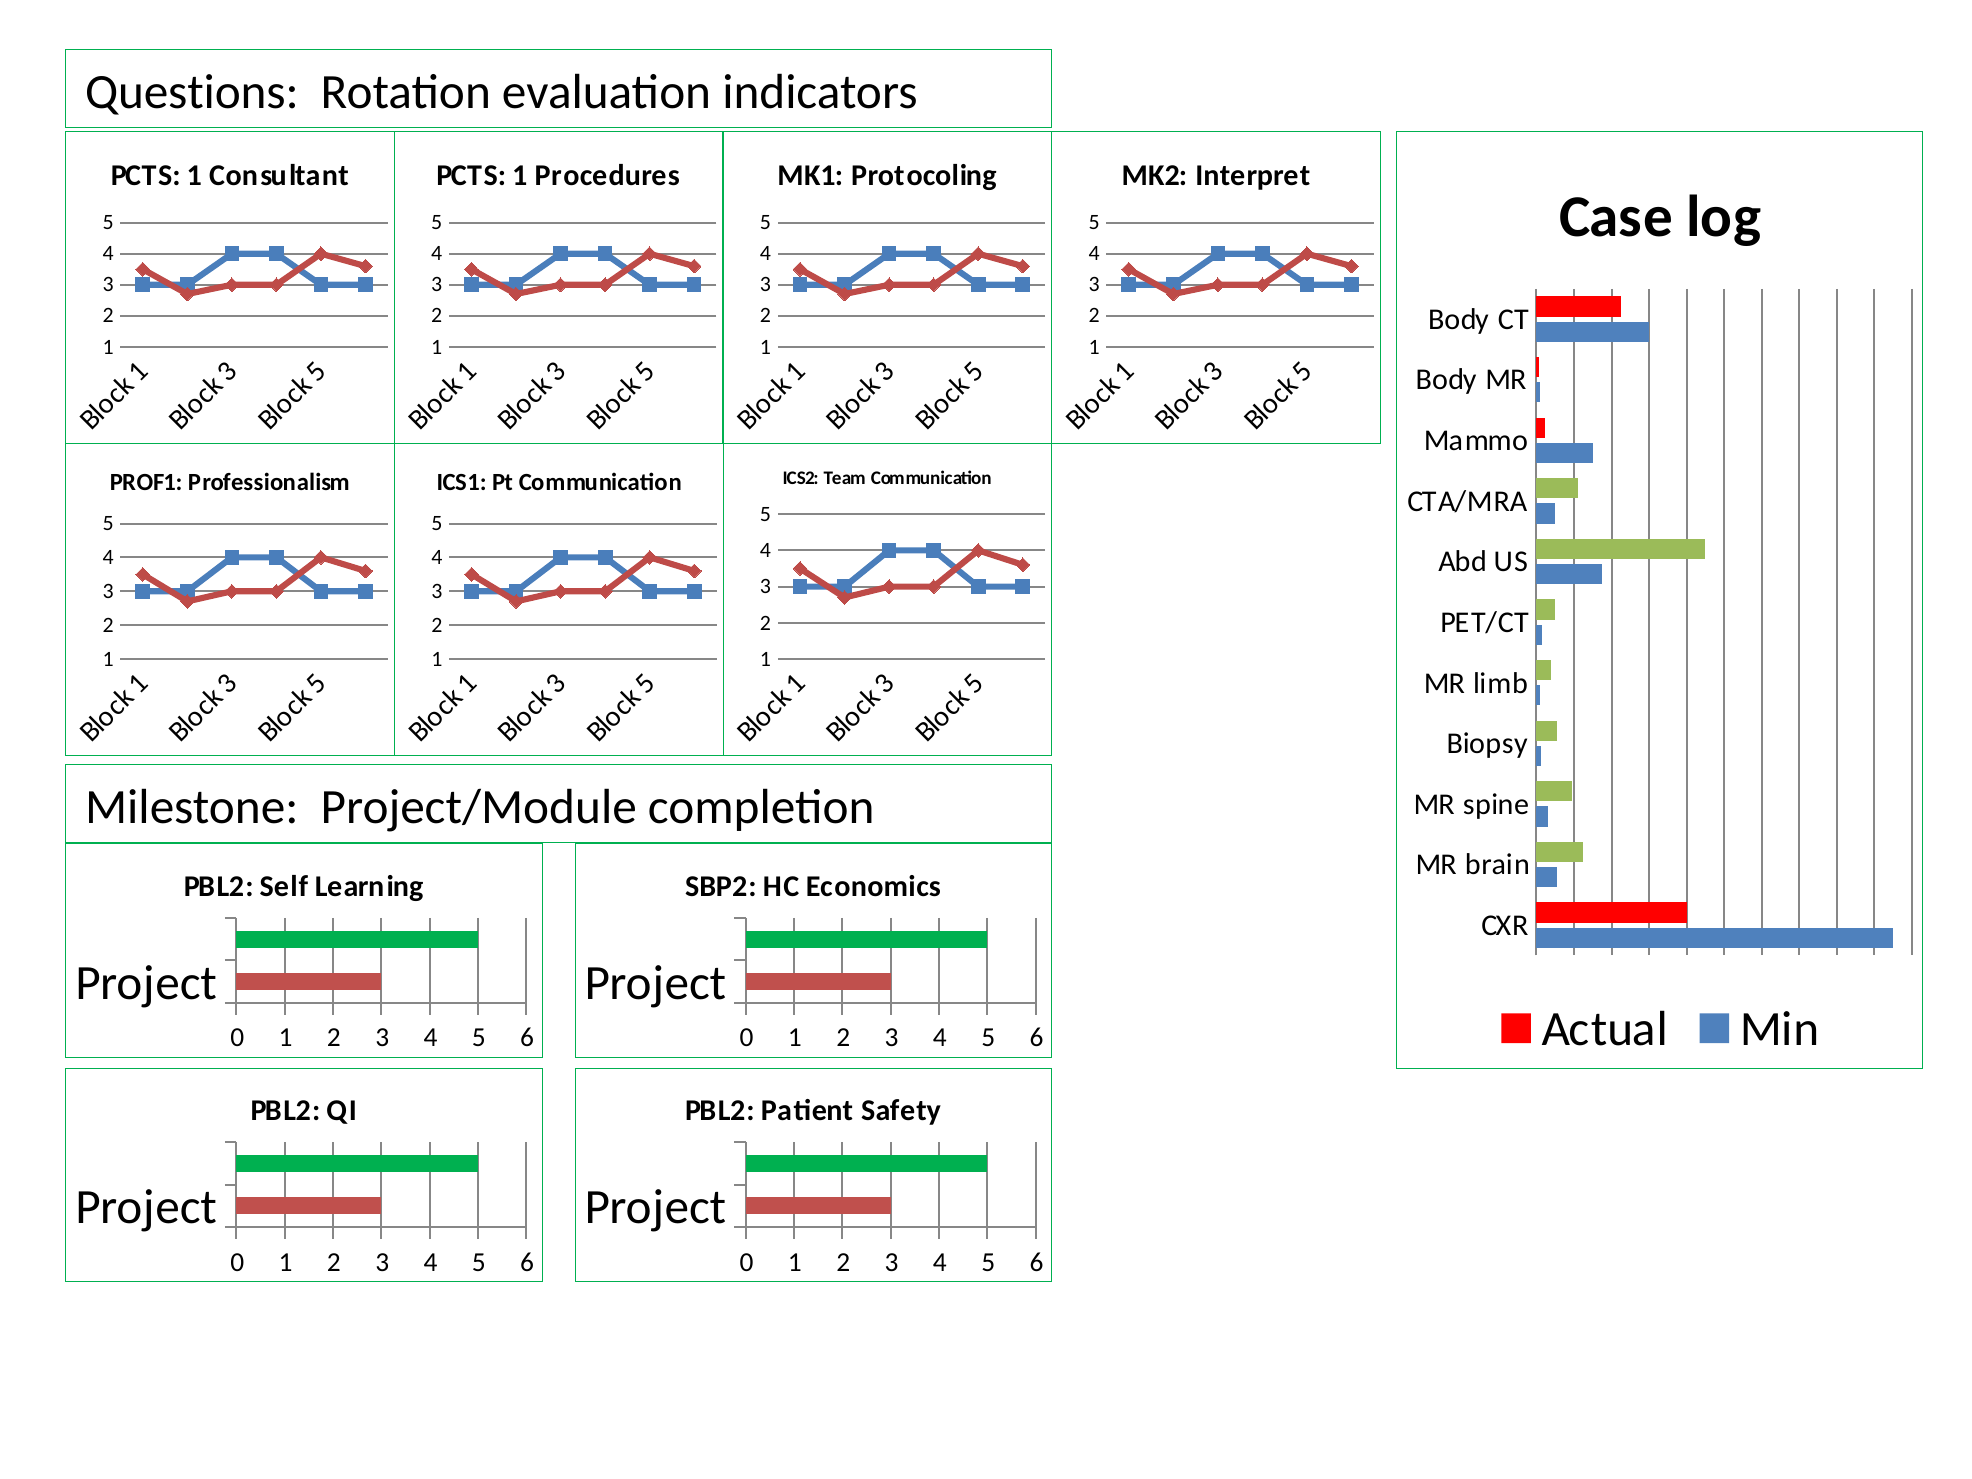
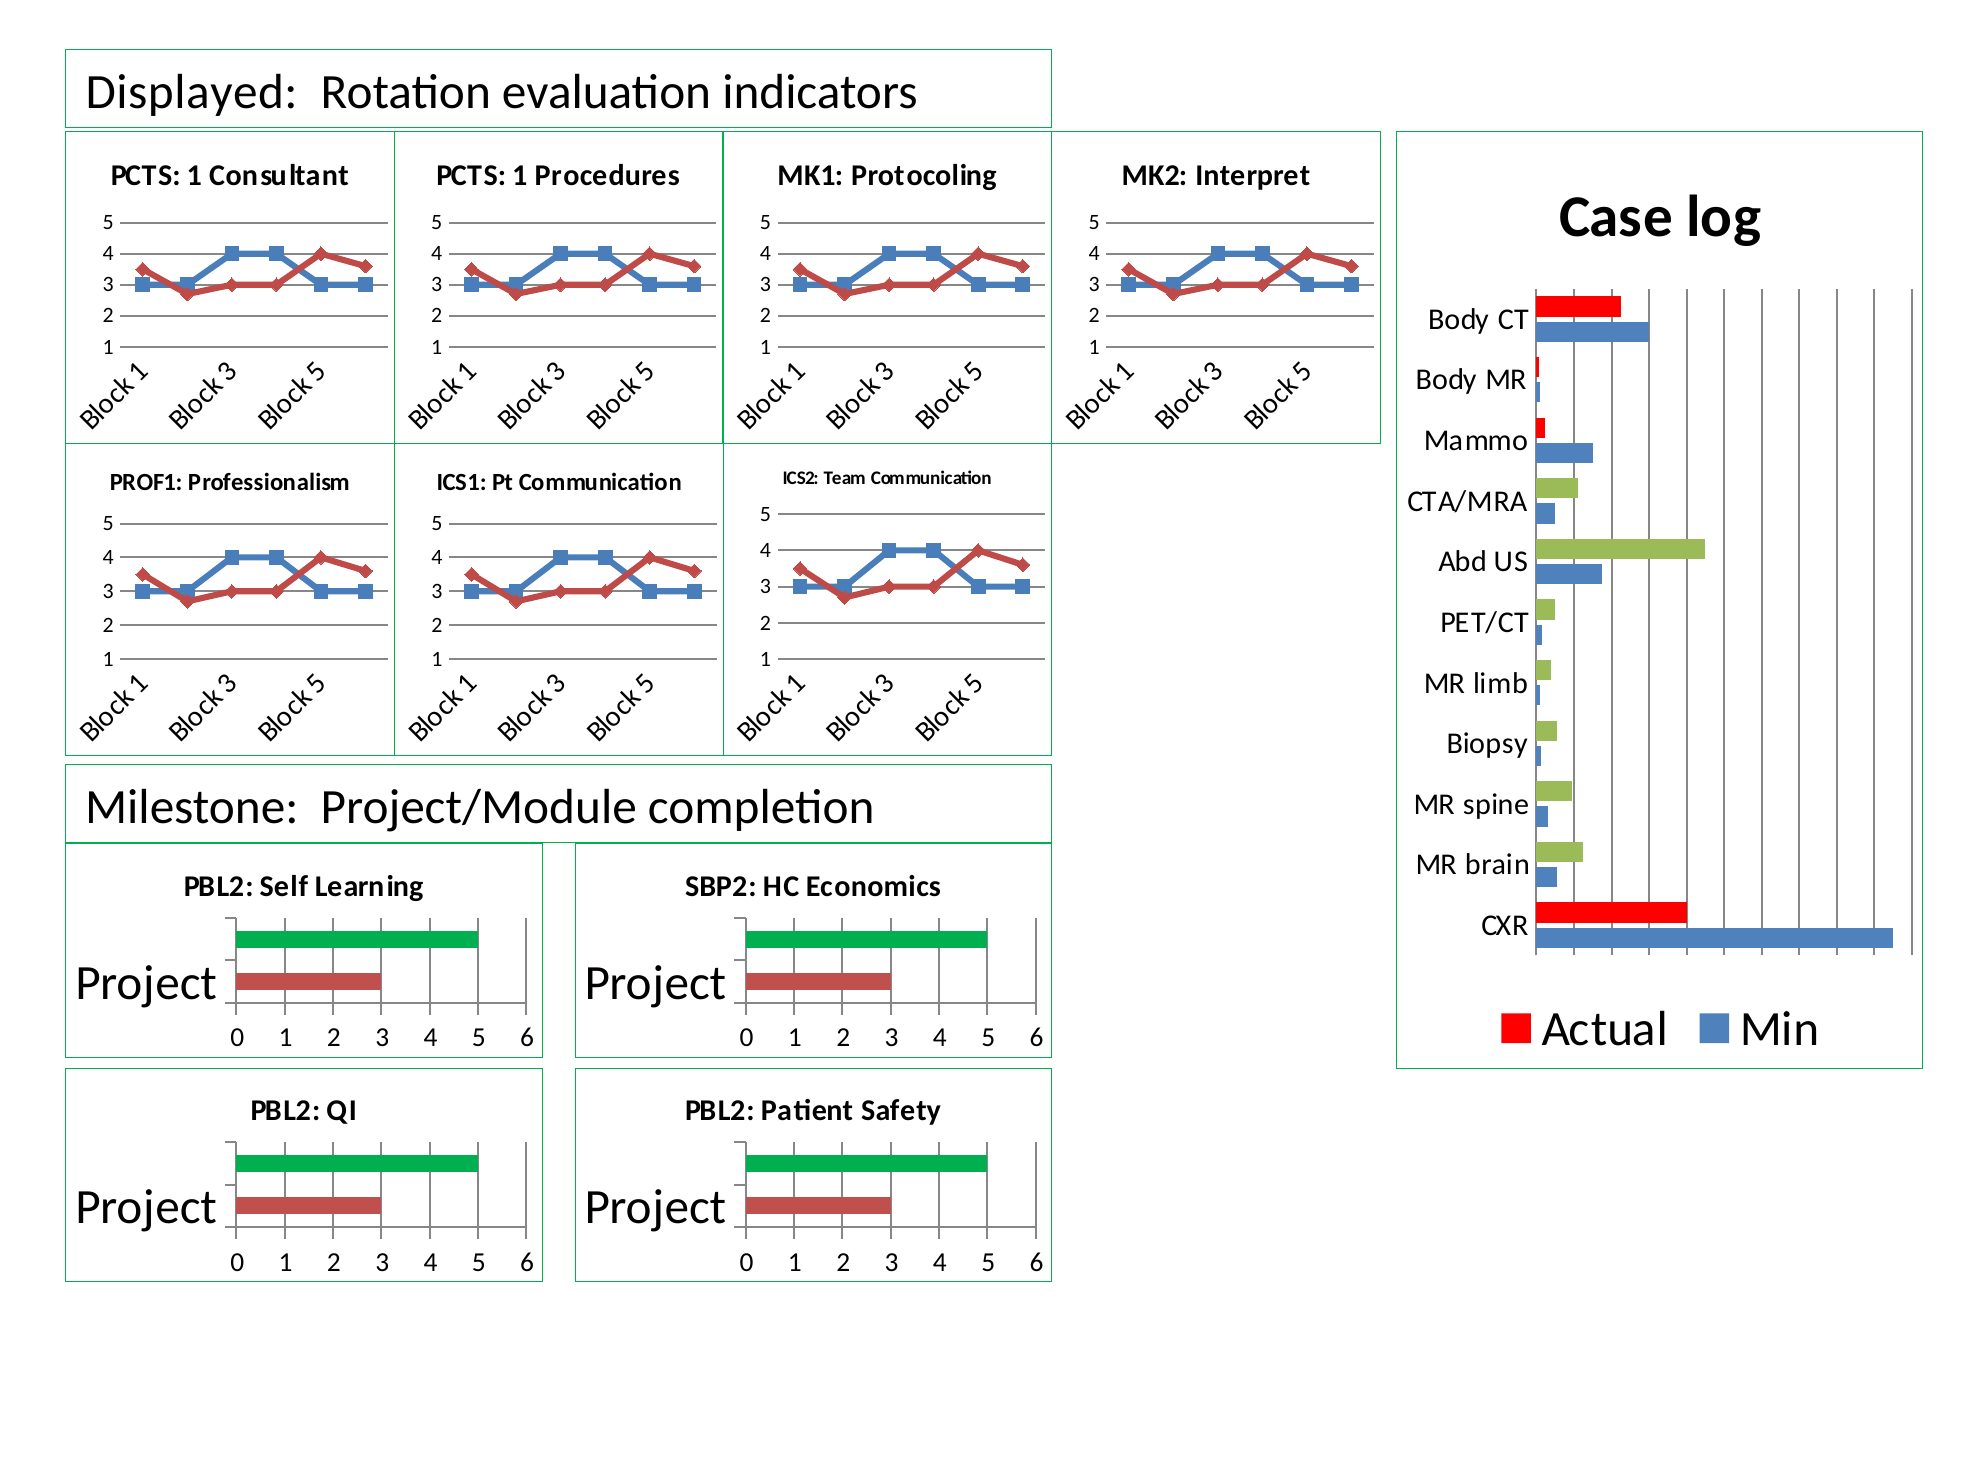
Questions: Questions -> Displayed
